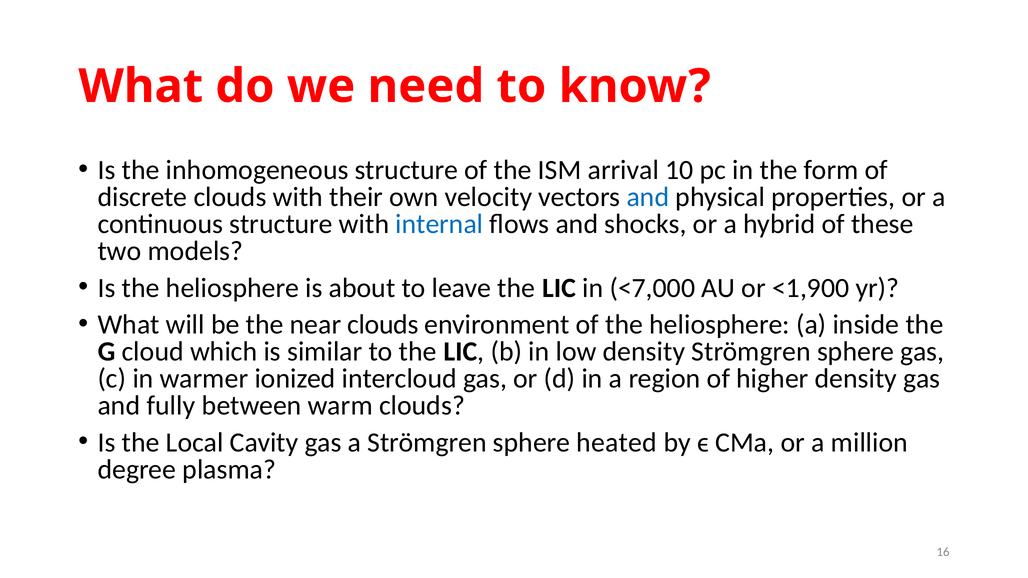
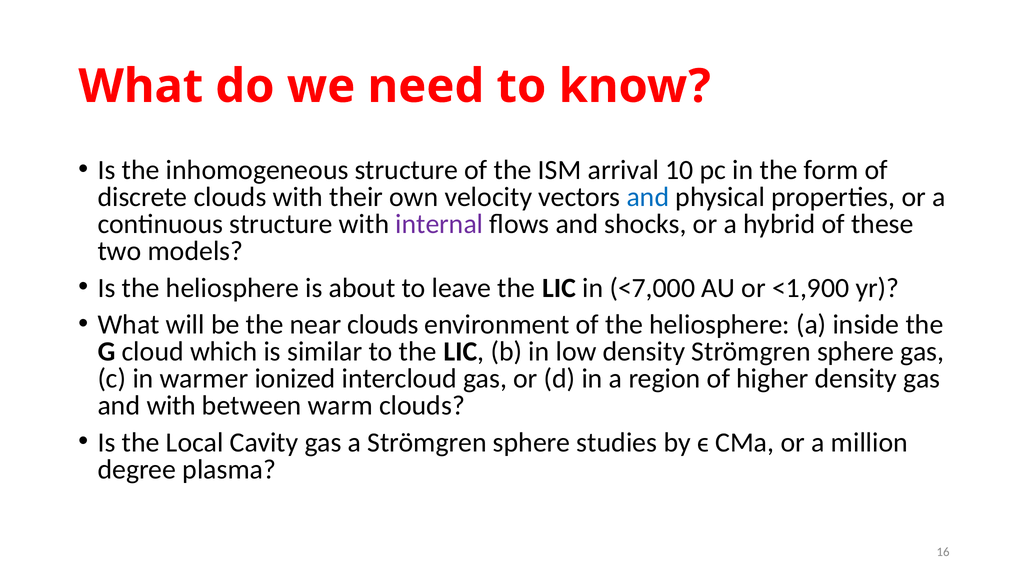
internal colour: blue -> purple
and fully: fully -> with
heated: heated -> studies
